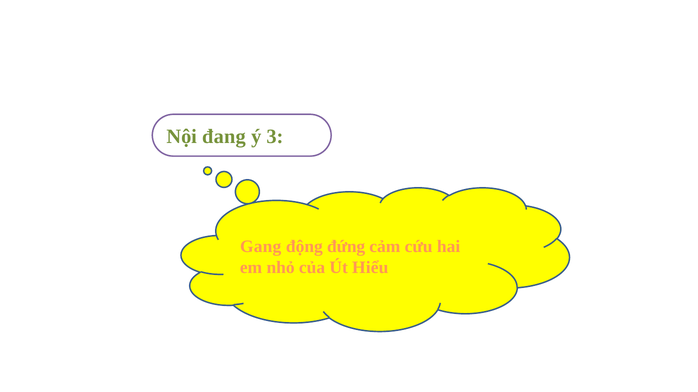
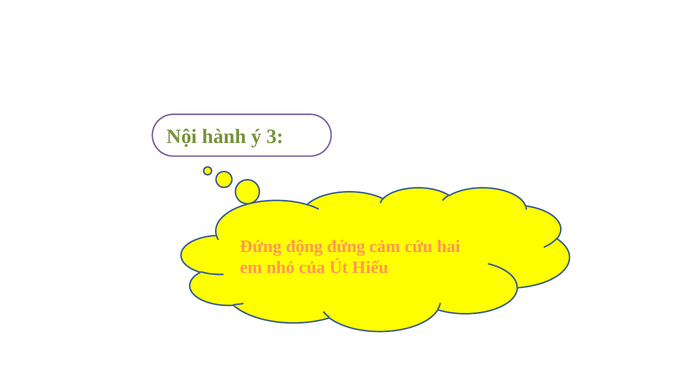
đang: đang -> hành
Gang at (261, 247): Gang -> Đứng
